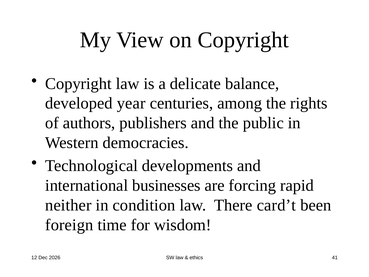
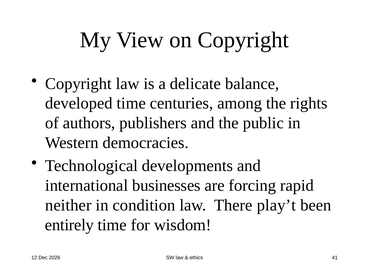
developed year: year -> time
card’t: card’t -> play’t
foreign: foreign -> entirely
